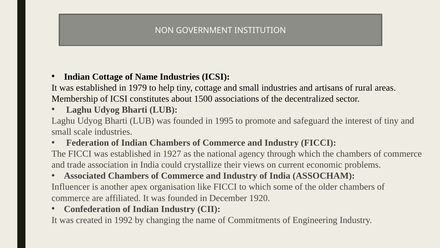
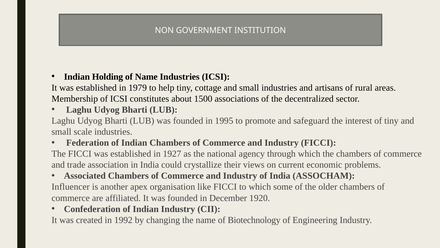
Indian Cottage: Cottage -> Holding
Commitments: Commitments -> Biotechnology
